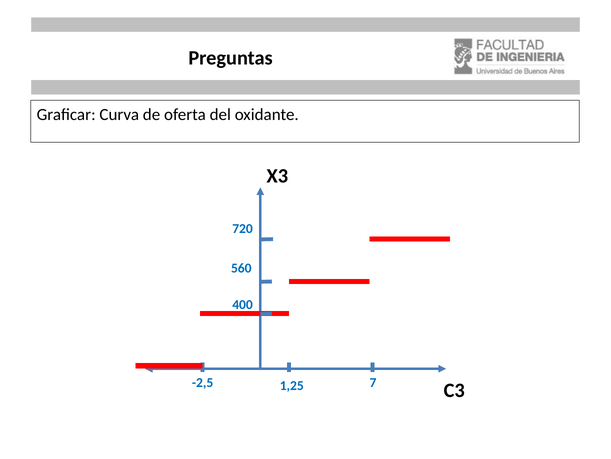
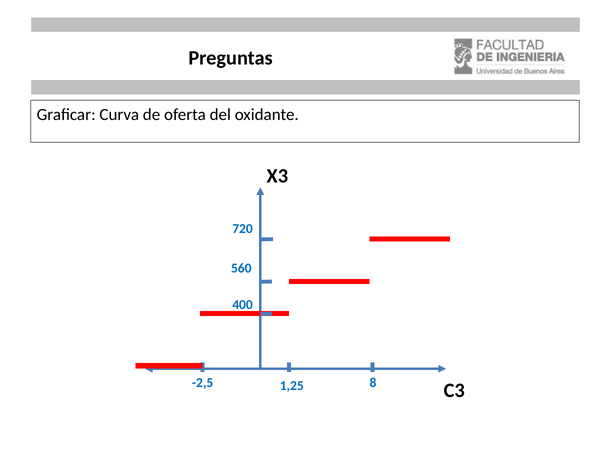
7: 7 -> 8
